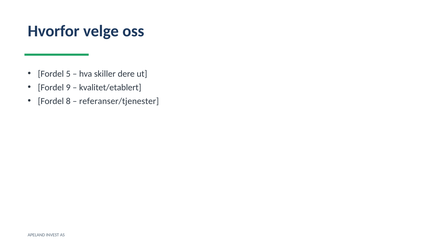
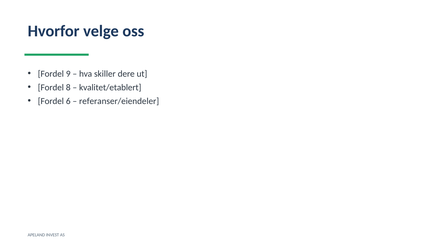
5: 5 -> 9
9: 9 -> 8
8: 8 -> 6
referanser/tjenester: referanser/tjenester -> referanser/eiendeler
